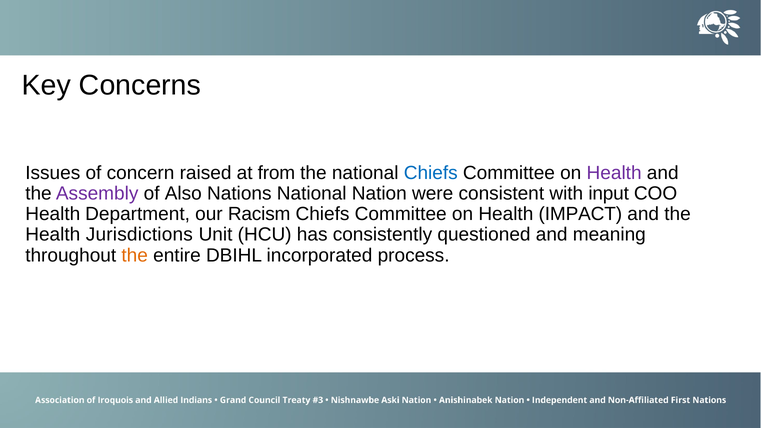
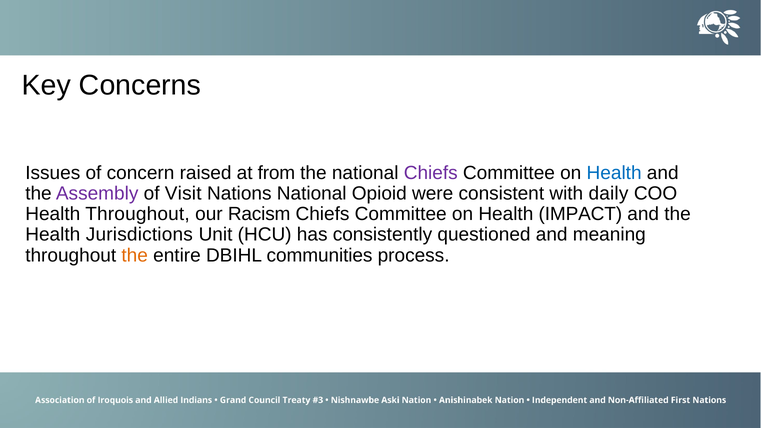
Chiefs at (431, 173) colour: blue -> purple
Health at (614, 173) colour: purple -> blue
Also: Also -> Visit
Nation: Nation -> Opioid
input: input -> daily
Health Department: Department -> Throughout
incorporated: incorporated -> communities
